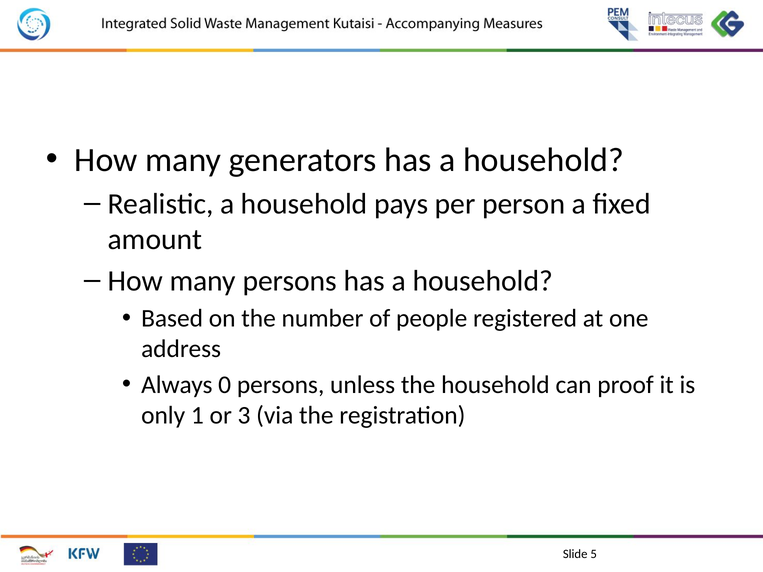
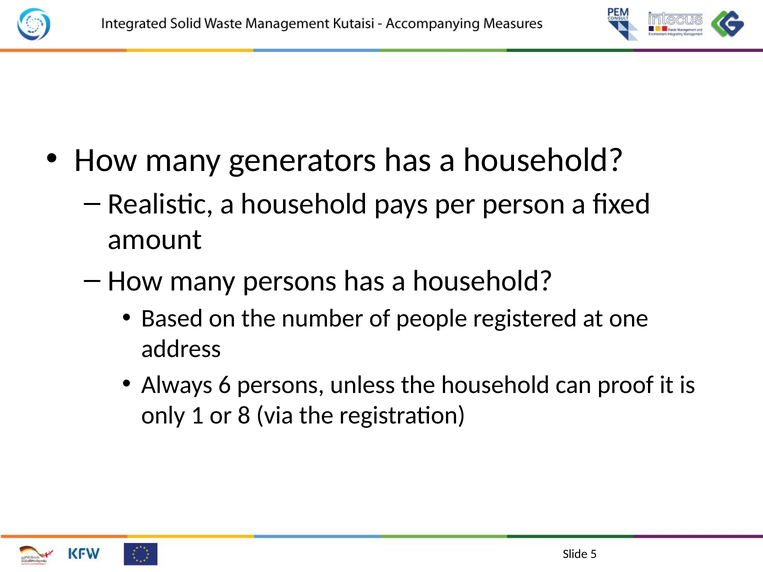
0: 0 -> 6
3: 3 -> 8
